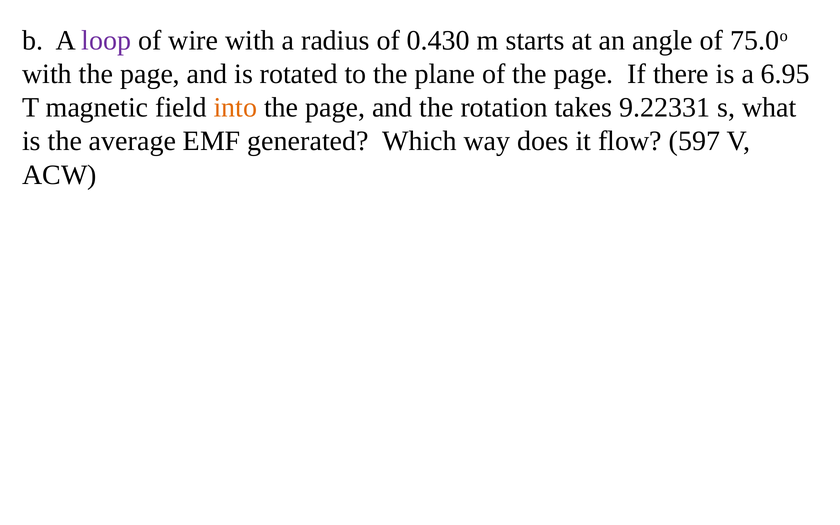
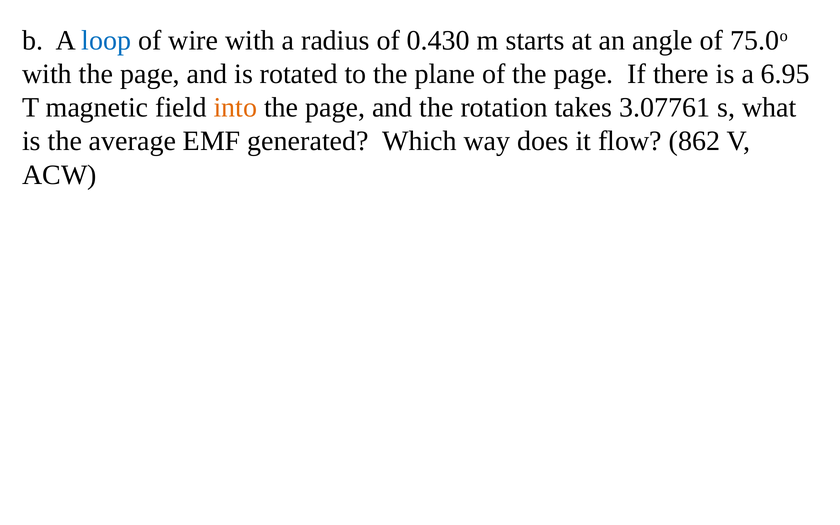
loop colour: purple -> blue
9.22331: 9.22331 -> 3.07761
597: 597 -> 862
